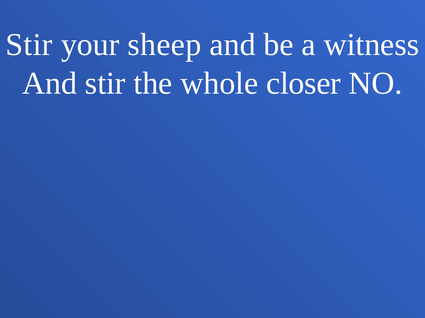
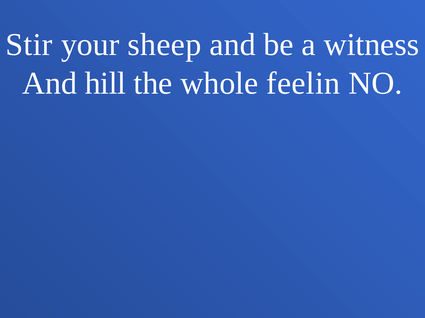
And stir: stir -> hill
closer: closer -> feelin
